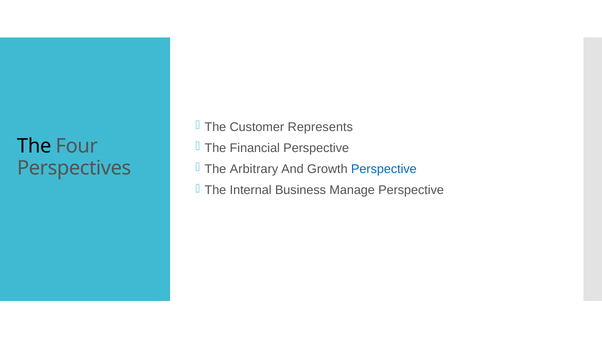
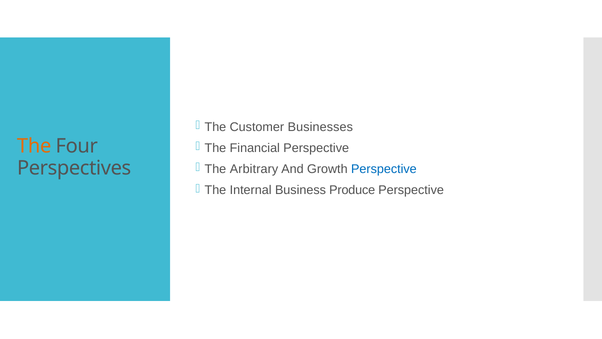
Represents: Represents -> Businesses
The at (34, 146) colour: black -> orange
Manage: Manage -> Produce
